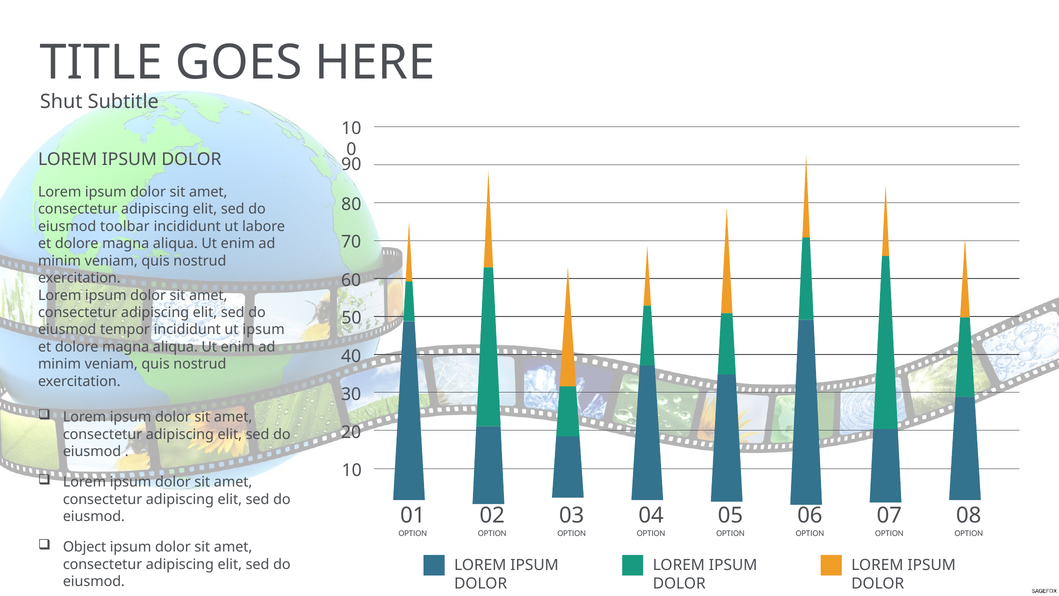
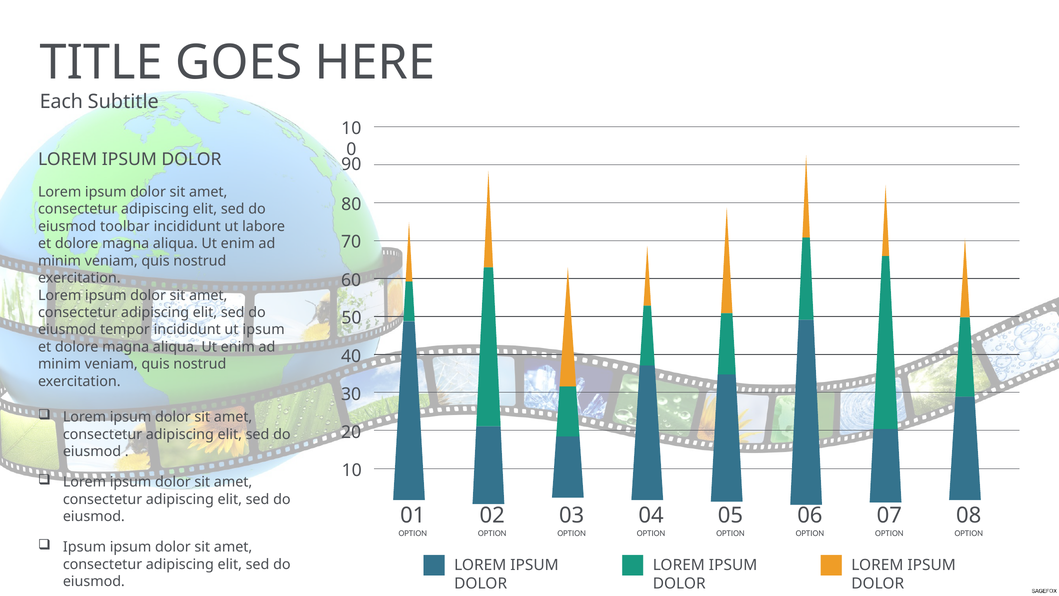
Shut: Shut -> Each
Object at (85, 547): Object -> Ipsum
